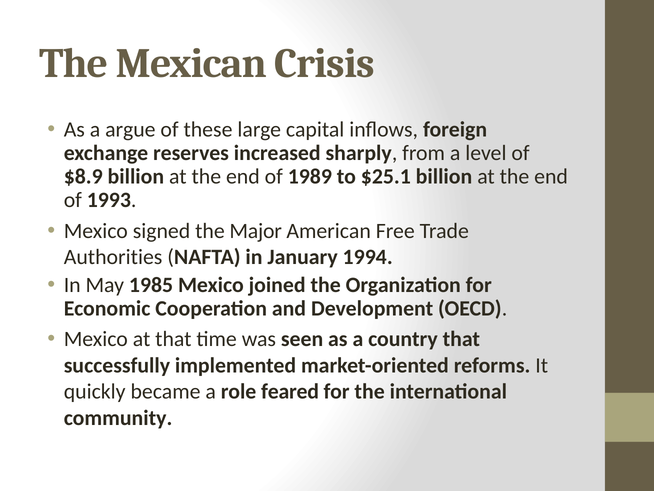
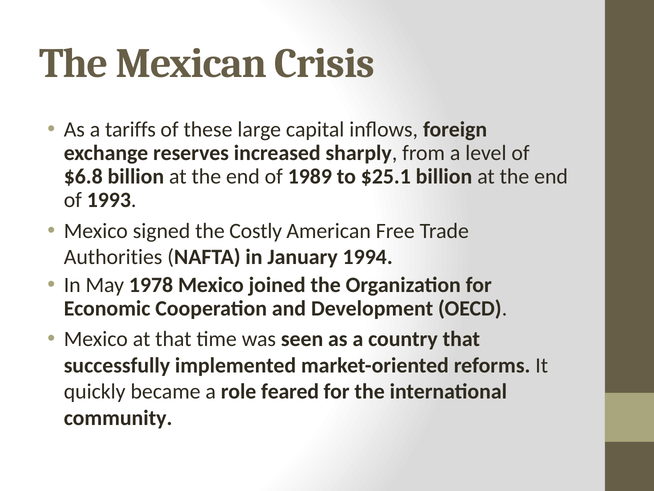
argue: argue -> tariffs
$8.9: $8.9 -> $6.8
Major: Major -> Costly
1985: 1985 -> 1978
